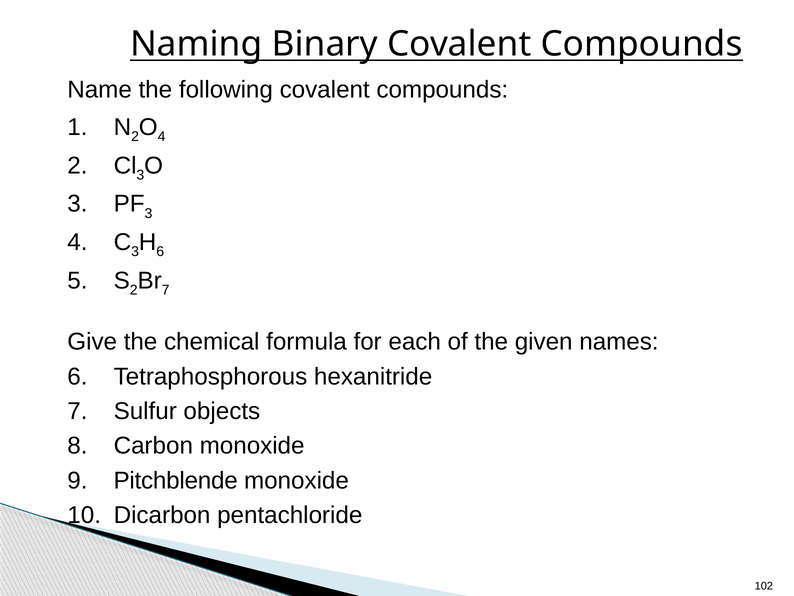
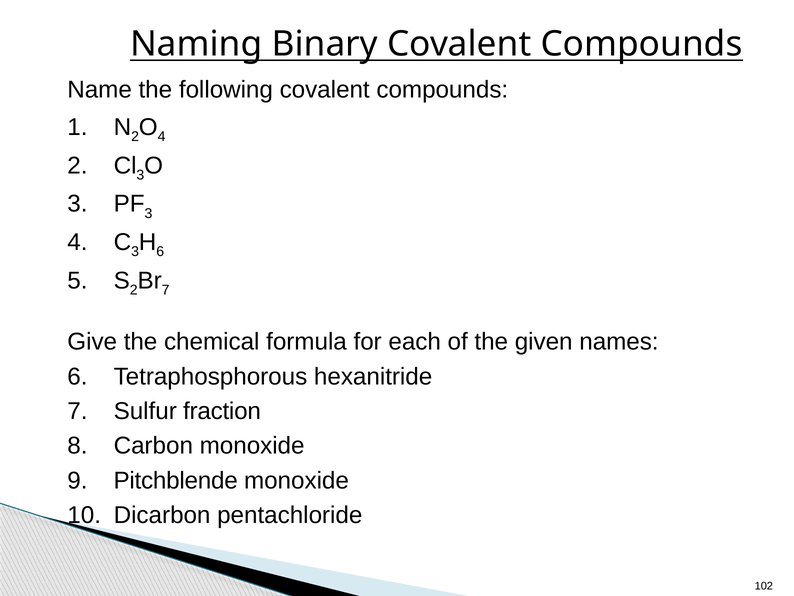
objects: objects -> fraction
